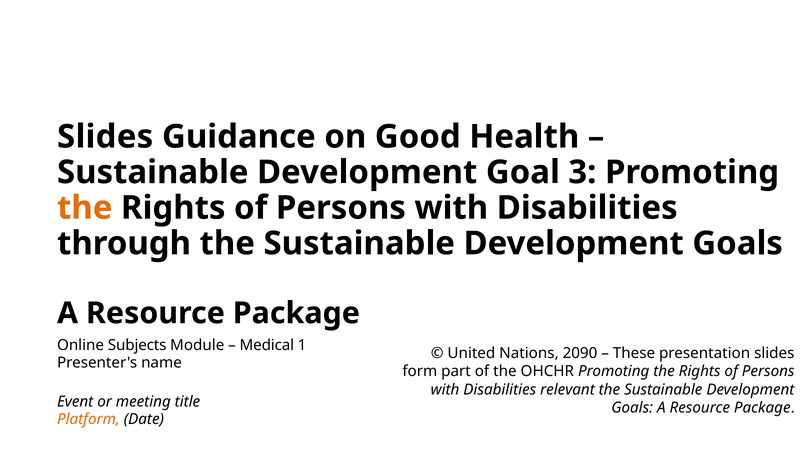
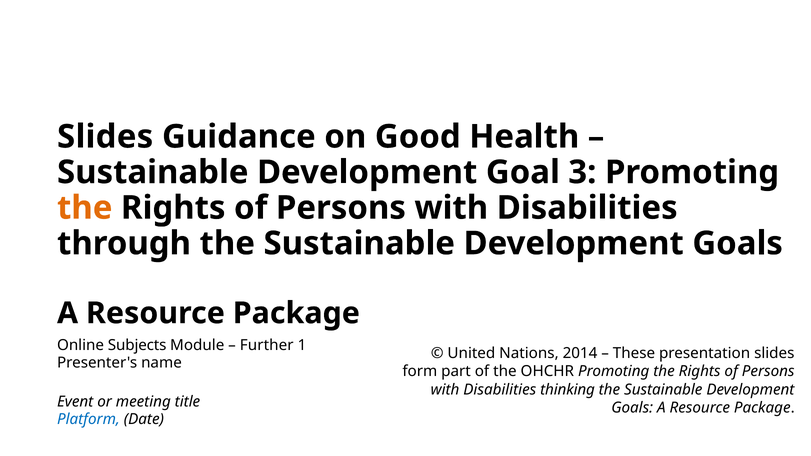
Medical: Medical -> Further
2090: 2090 -> 2014
relevant: relevant -> thinking
Platform colour: orange -> blue
